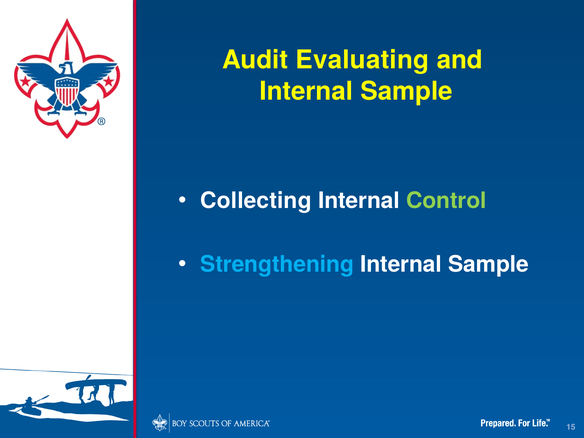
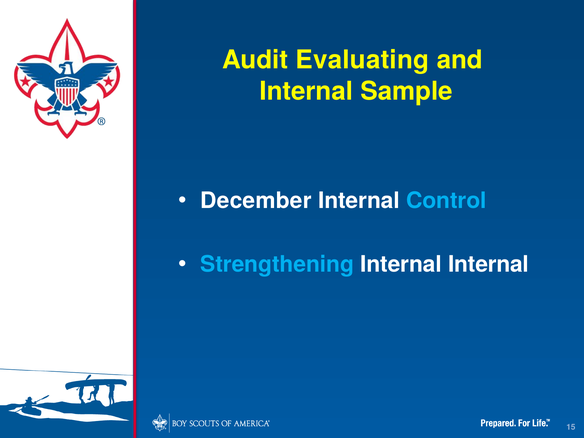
Collecting: Collecting -> December
Control colour: light green -> light blue
Sample at (488, 264): Sample -> Internal
